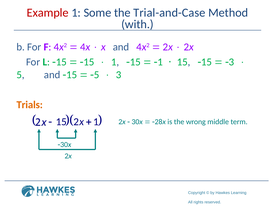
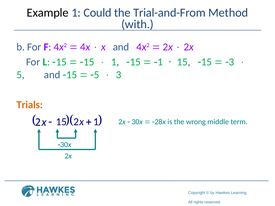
Example colour: red -> black
Some: Some -> Could
Trial-and-Case: Trial-and-Case -> Trial-and-From
